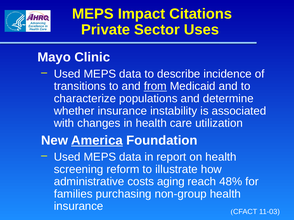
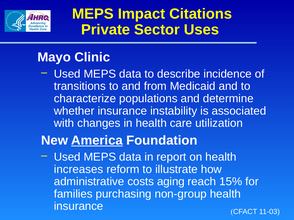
from underline: present -> none
screening: screening -> increases
48%: 48% -> 15%
